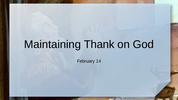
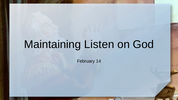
Thank: Thank -> Listen
